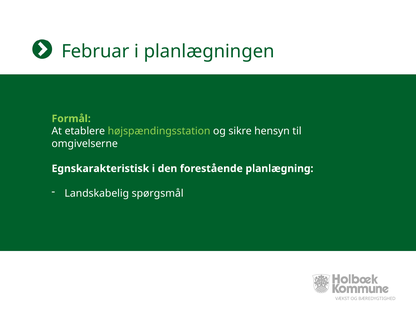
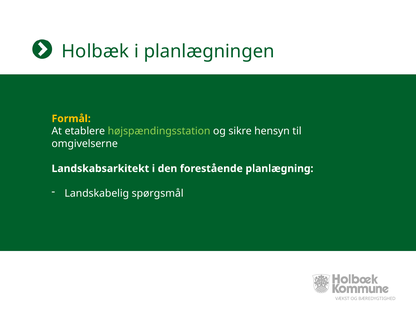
Februar: Februar -> Holbæk
Formål colour: light green -> yellow
Egnskarakteristisk: Egnskarakteristisk -> Landskabsarkitekt
